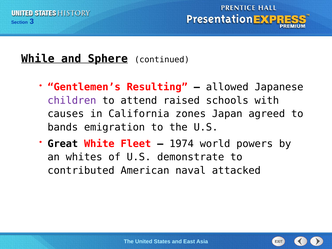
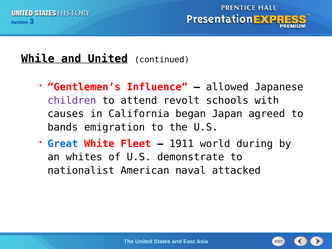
and Sphere: Sphere -> United
Resulting: Resulting -> Influence
raised: raised -> revolt
zones: zones -> began
Great colour: black -> blue
1974: 1974 -> 1911
powers: powers -> during
contributed: contributed -> nationalist
